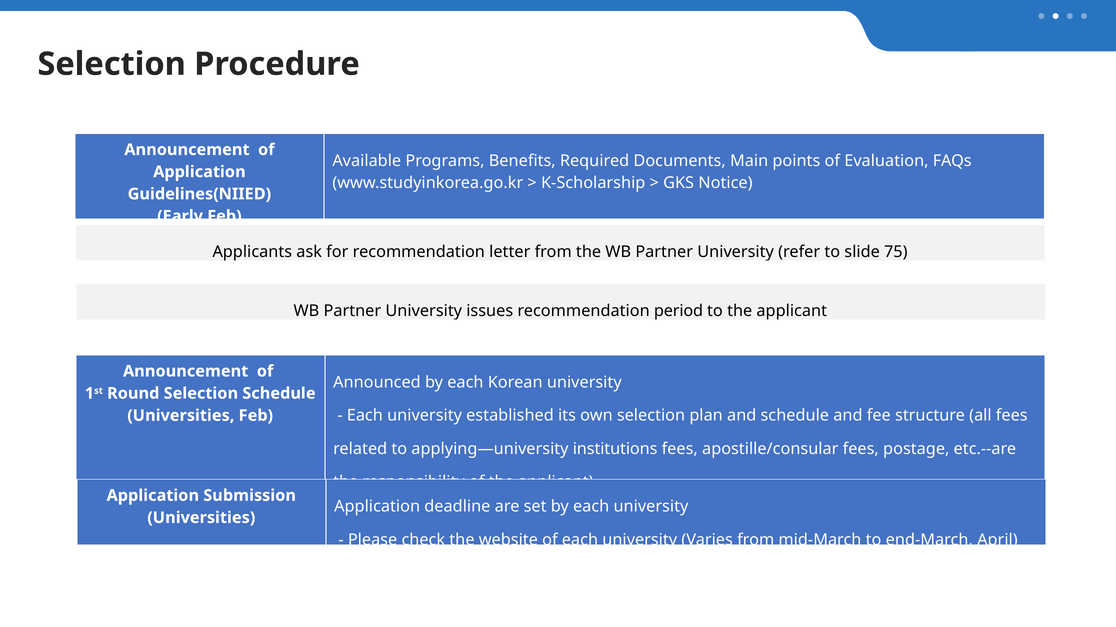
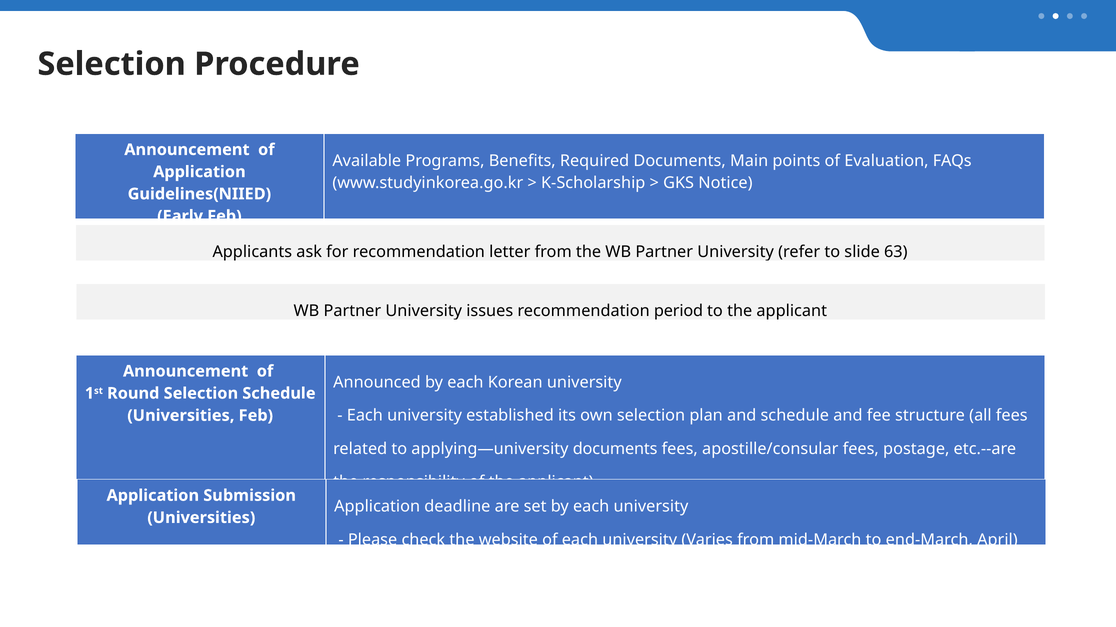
75: 75 -> 63
applying—university institutions: institutions -> documents
